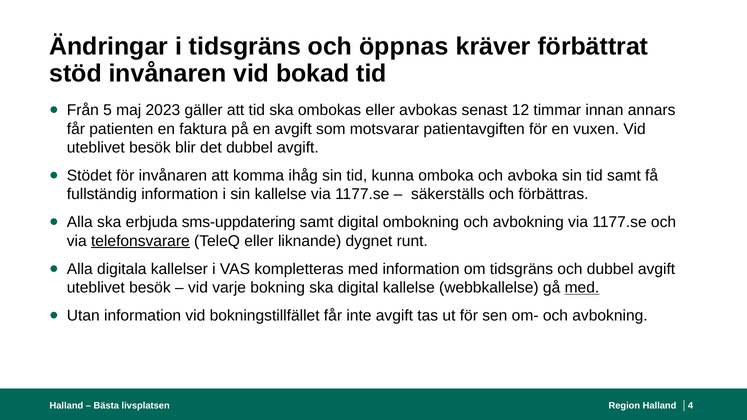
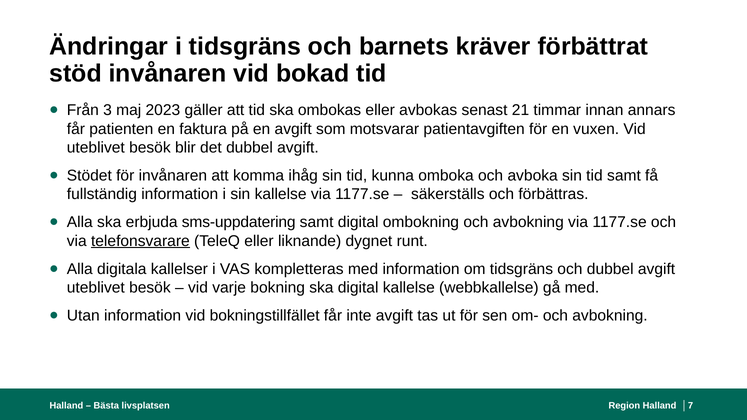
öppnas: öppnas -> barnets
5: 5 -> 3
12: 12 -> 21
med at (582, 288) underline: present -> none
4: 4 -> 7
